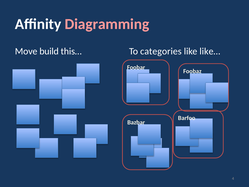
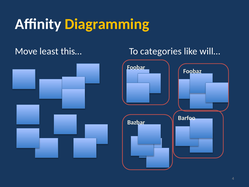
Diagramming colour: pink -> yellow
build: build -> least
like…: like… -> will…
